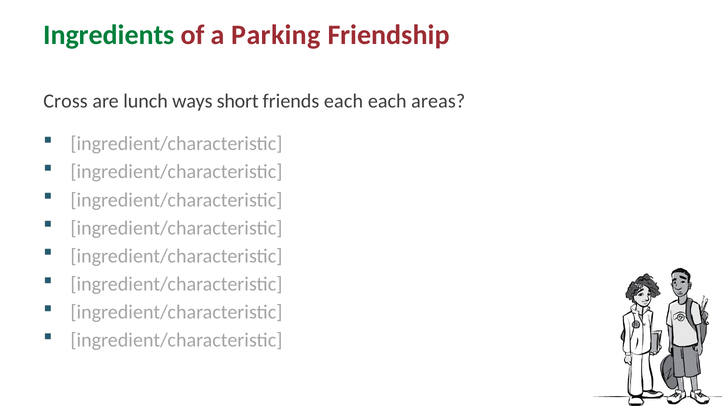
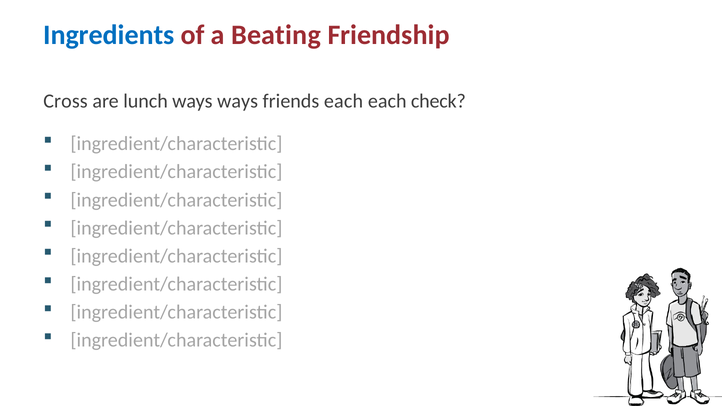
Ingredients colour: green -> blue
Parking: Parking -> Beating
ways short: short -> ways
areas: areas -> check
